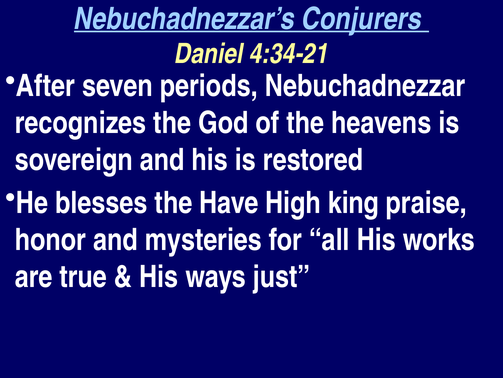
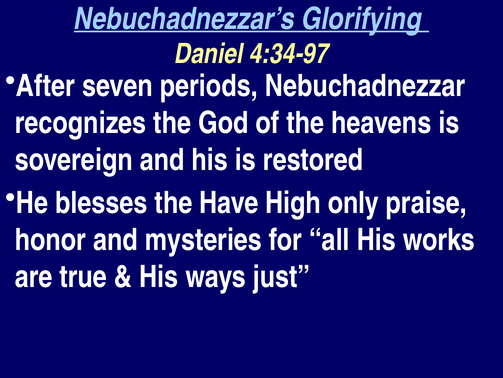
Conjurers: Conjurers -> Glorifying
4:34-21: 4:34-21 -> 4:34-97
king: king -> only
